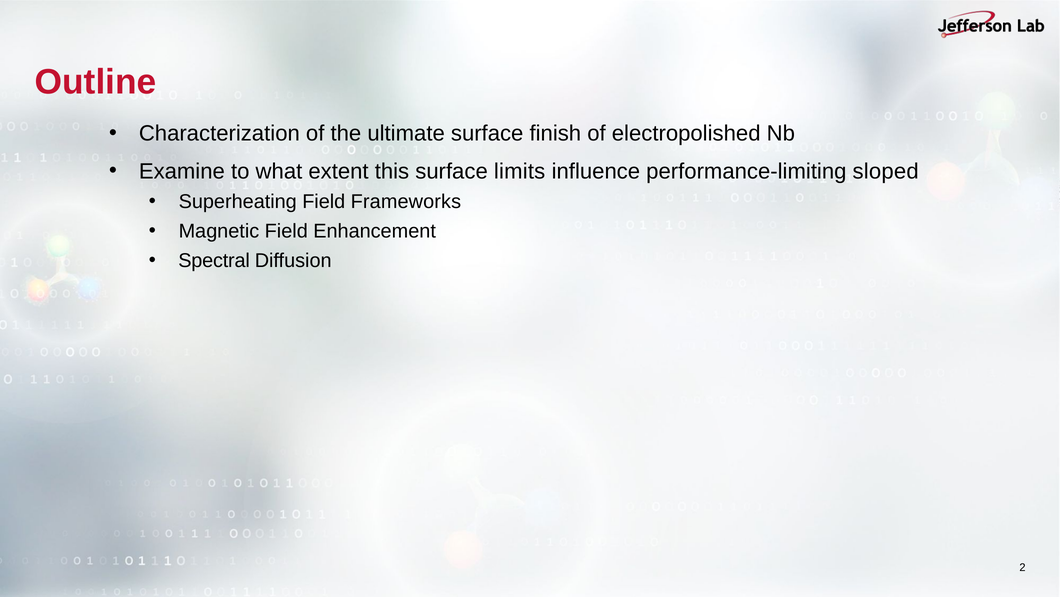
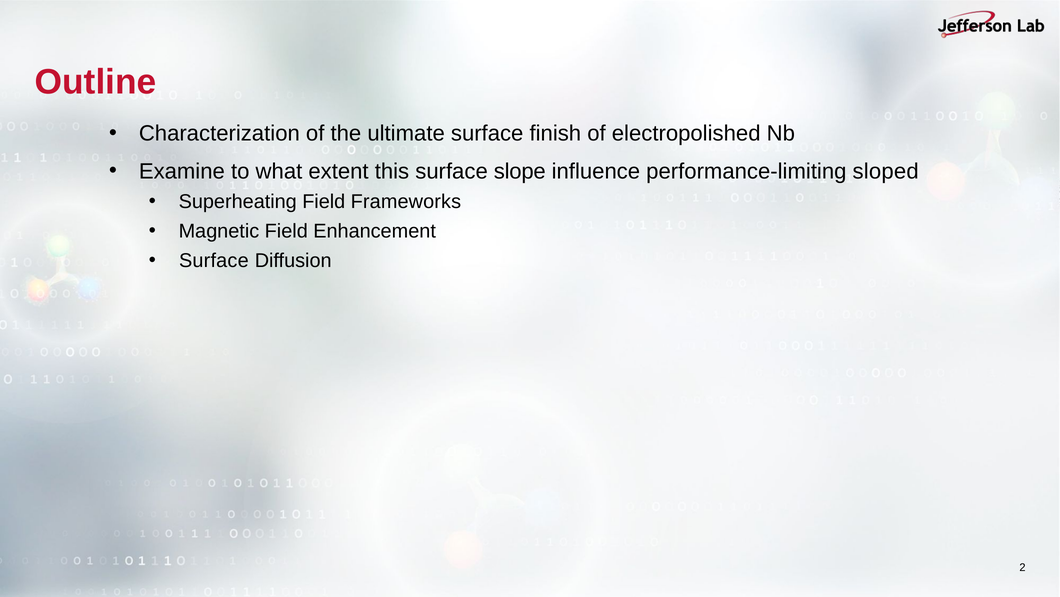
limits: limits -> slope
Spectral at (214, 260): Spectral -> Surface
